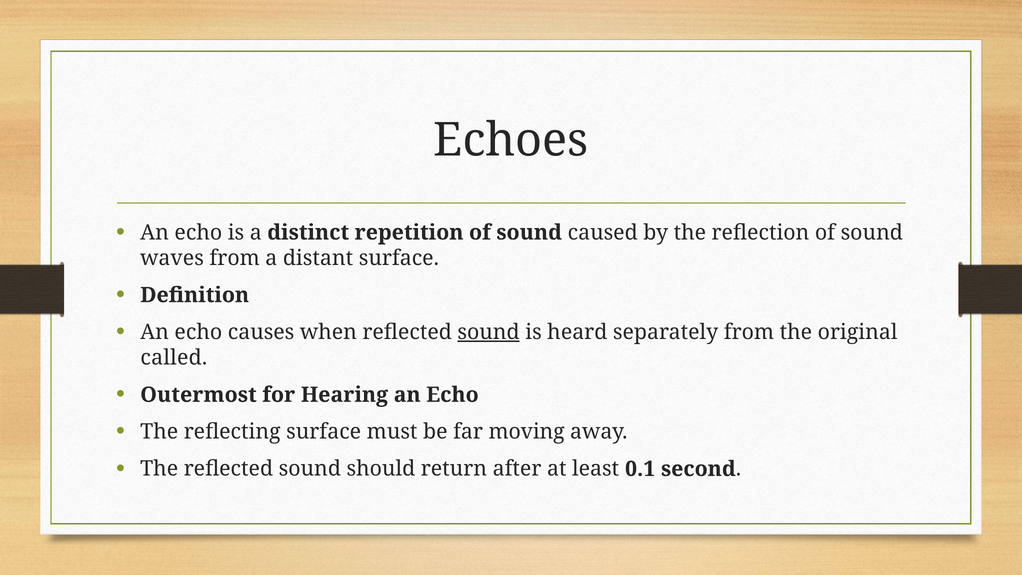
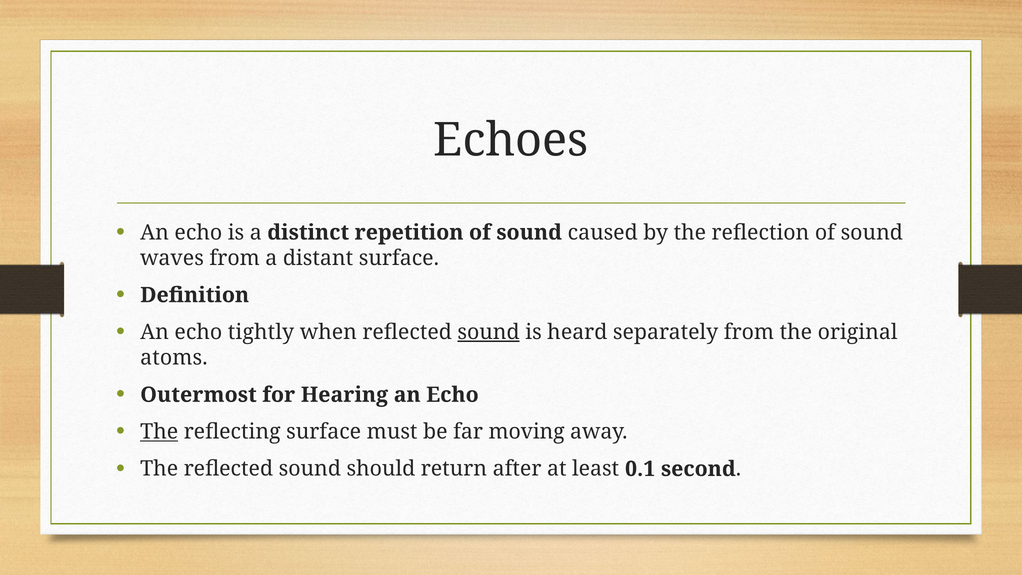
causes: causes -> tightly
called: called -> atoms
The at (159, 432) underline: none -> present
